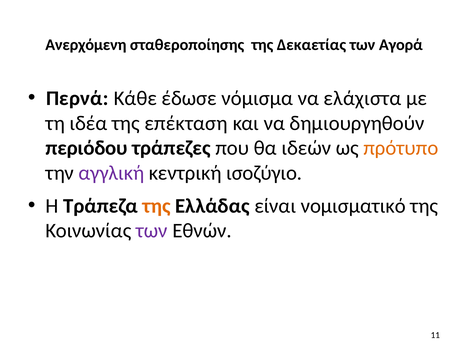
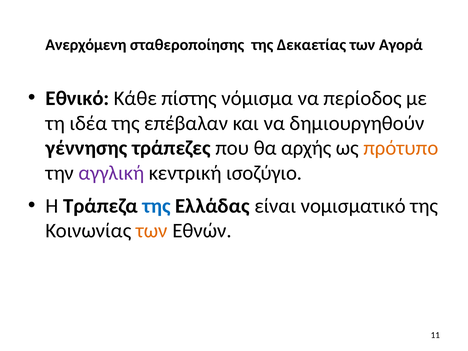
Περνά: Περνά -> Εθνικό
έδωσε: έδωσε -> πίστης
ελάχιστα: ελάχιστα -> περίοδος
επέκταση: επέκταση -> επέβαλαν
περιόδου: περιόδου -> γέννησης
ιδεών: ιδεών -> αρχής
της at (157, 206) colour: orange -> blue
των at (152, 231) colour: purple -> orange
